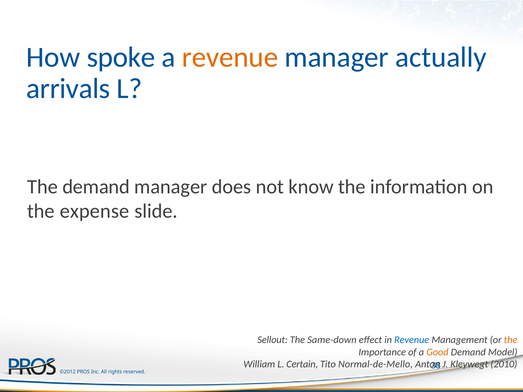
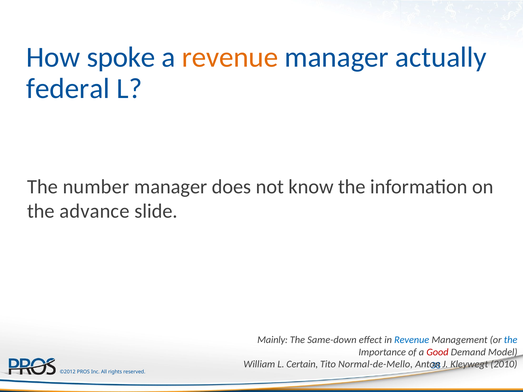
arrivals: arrivals -> federal
The demand: demand -> number
expense: expense -> advance
Sellout: Sellout -> Mainly
the at (511, 340) colour: orange -> blue
Good colour: orange -> red
